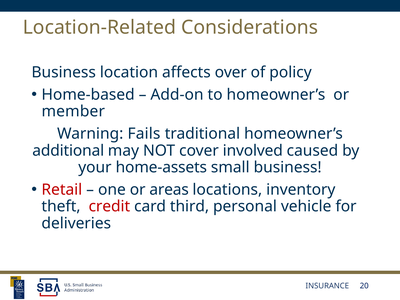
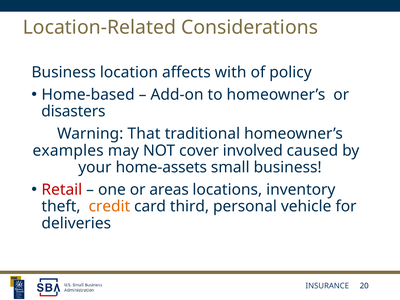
over: over -> with
member: member -> disasters
Fails: Fails -> That
additional: additional -> examples
credit colour: red -> orange
